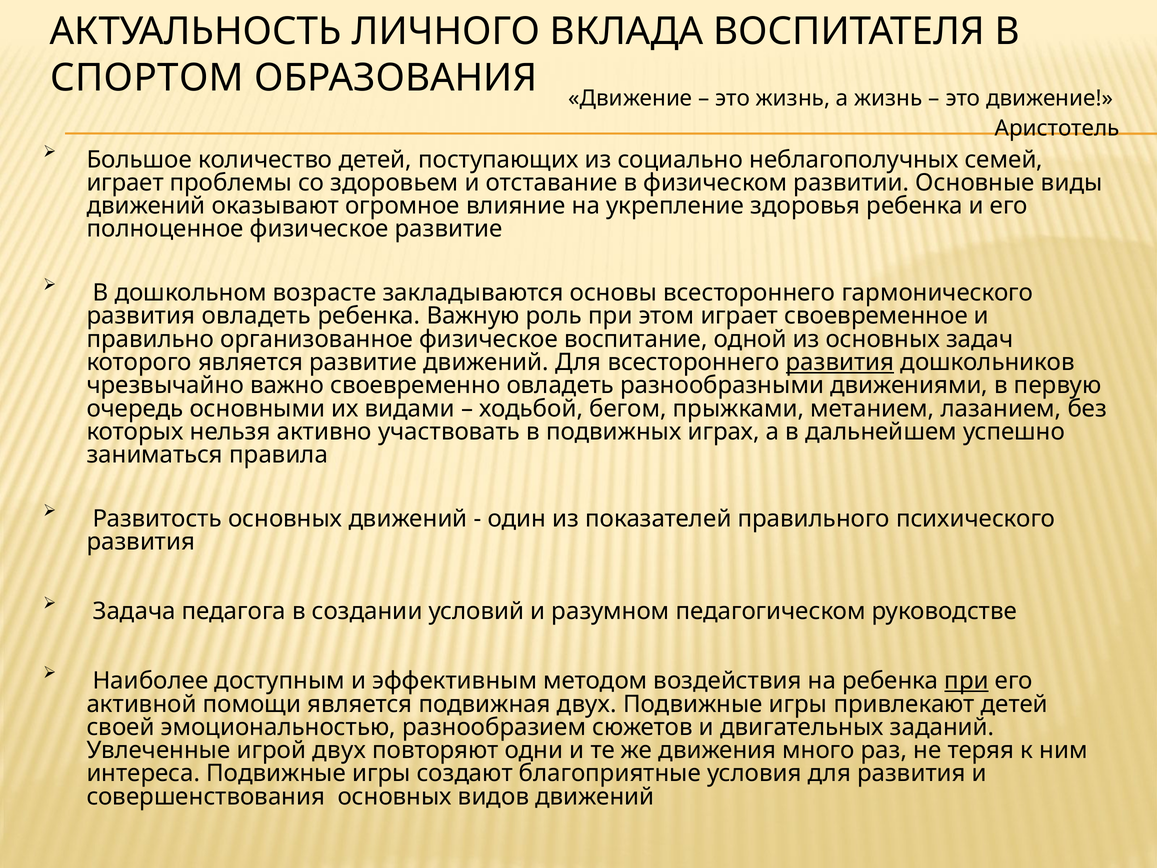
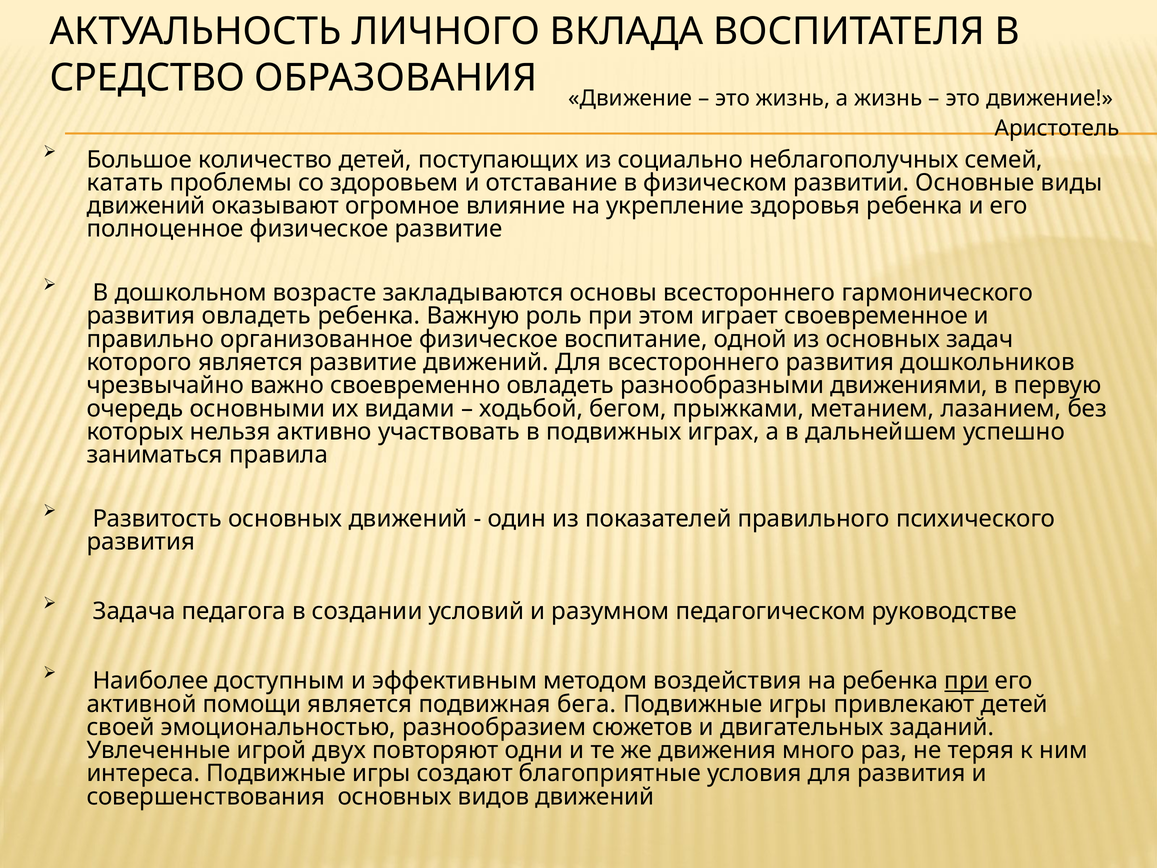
СПОРТОМ: СПОРТОМ -> СРЕДСТВО
играет at (125, 183): играет -> катать
развития at (840, 362) underline: present -> none
подвижная двух: двух -> бега
